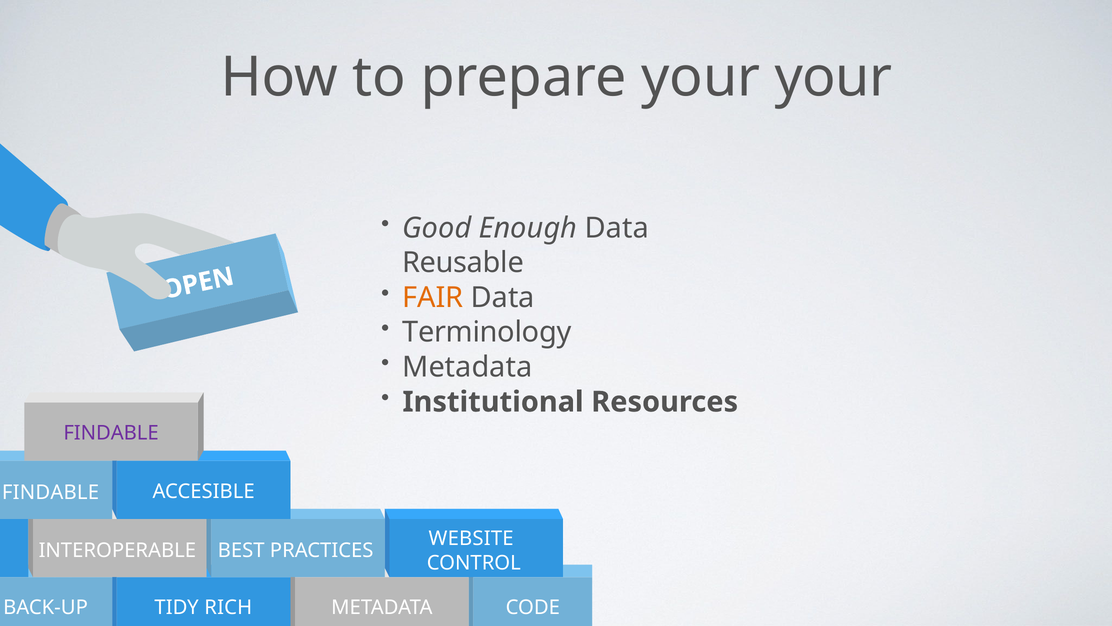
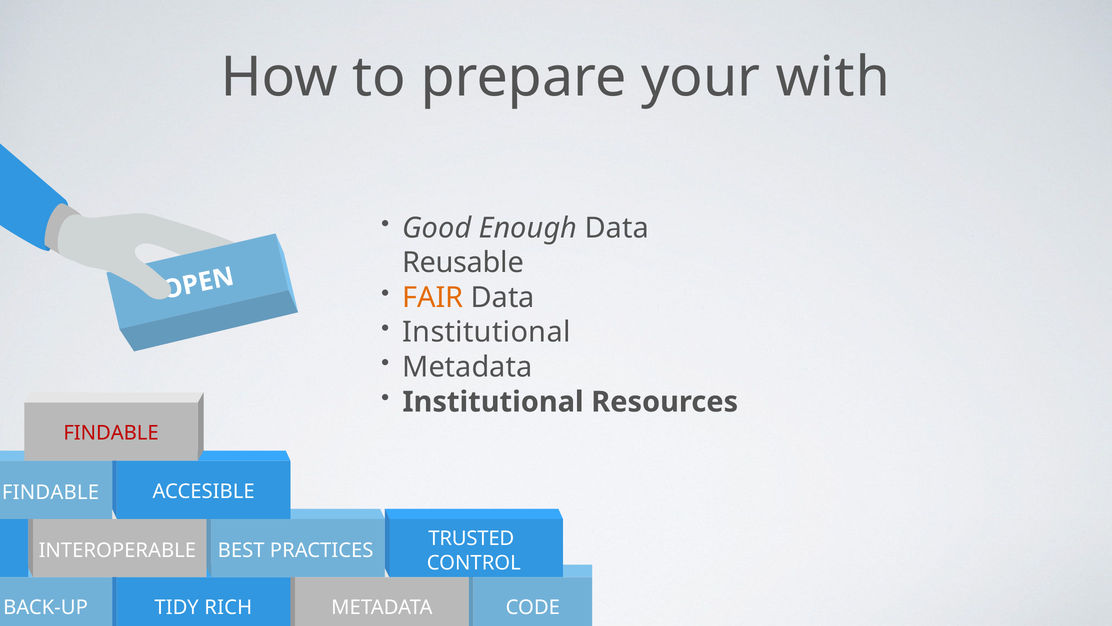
your your: your -> with
Terminology at (487, 332): Terminology -> Institutional
FINDABLE at (111, 433) colour: purple -> red
WEBSITE: WEBSITE -> TRUSTED
